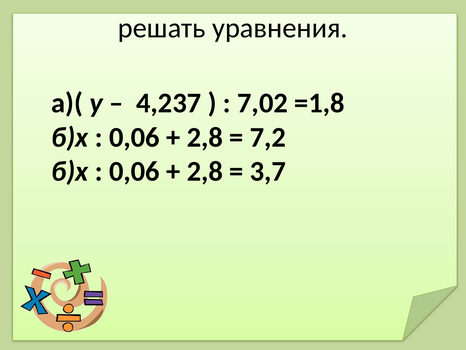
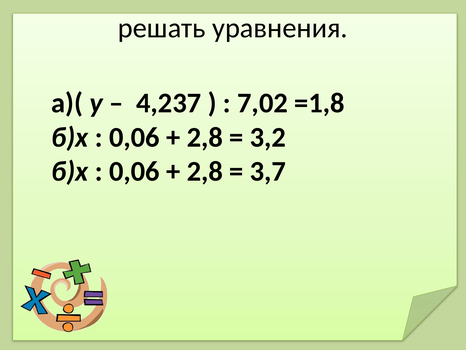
7,2: 7,2 -> 3,2
